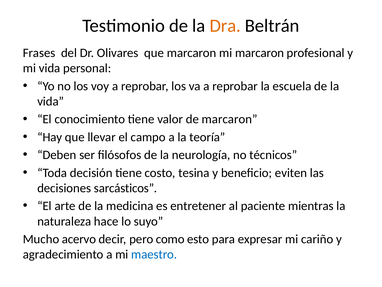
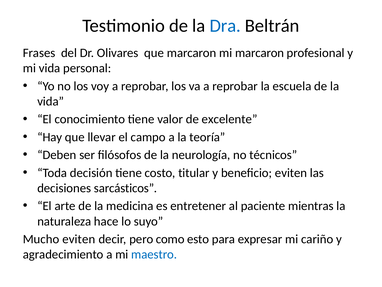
Dra colour: orange -> blue
de marcaron: marcaron -> excelente
tesina: tesina -> titular
Mucho acervo: acervo -> eviten
